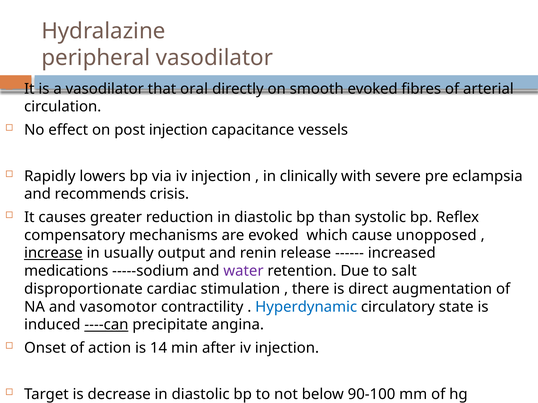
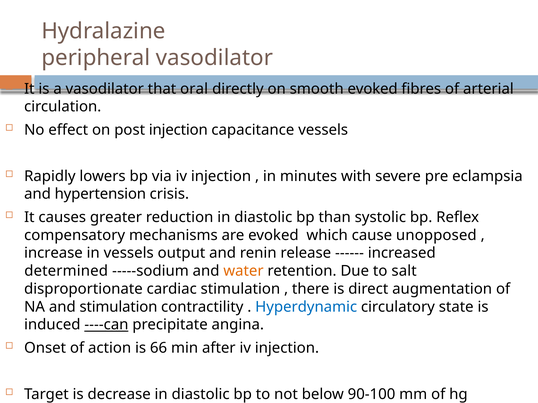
clinically: clinically -> minutes
recommends: recommends -> hypertension
increase underline: present -> none
in usually: usually -> vessels
medications: medications -> determined
water colour: purple -> orange
and vasomotor: vasomotor -> stimulation
14: 14 -> 66
